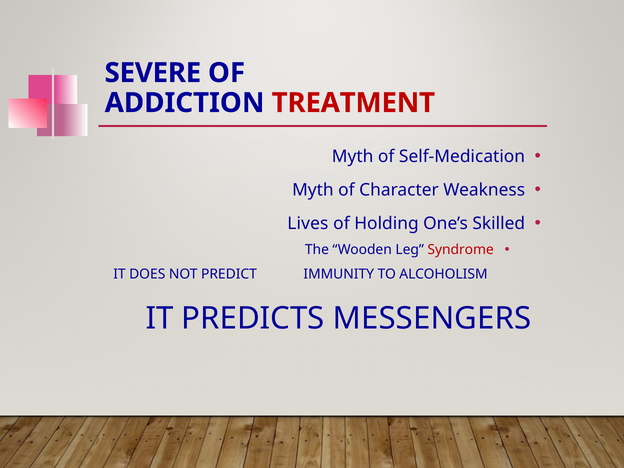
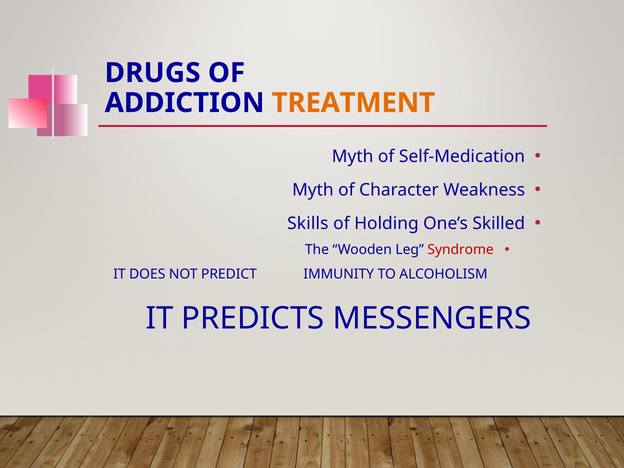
SEVERE: SEVERE -> DRUGS
TREATMENT colour: red -> orange
Lives: Lives -> Skills
